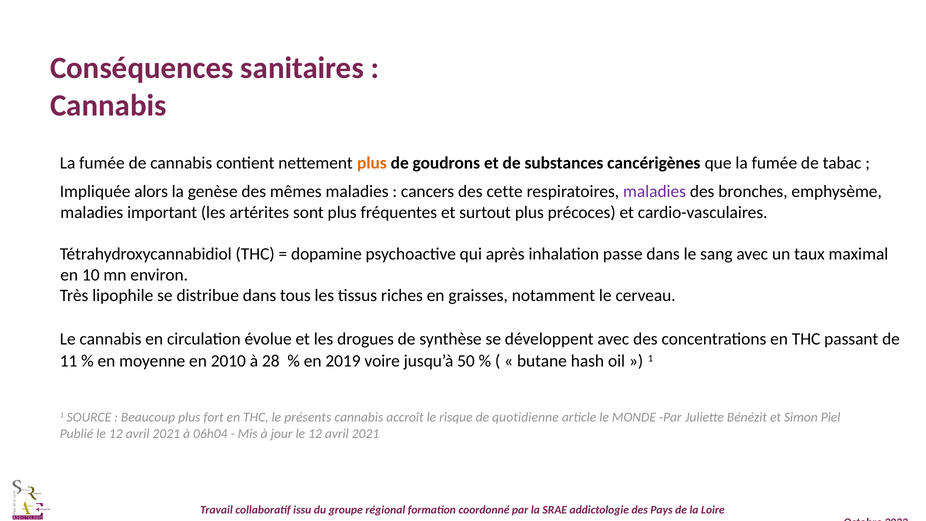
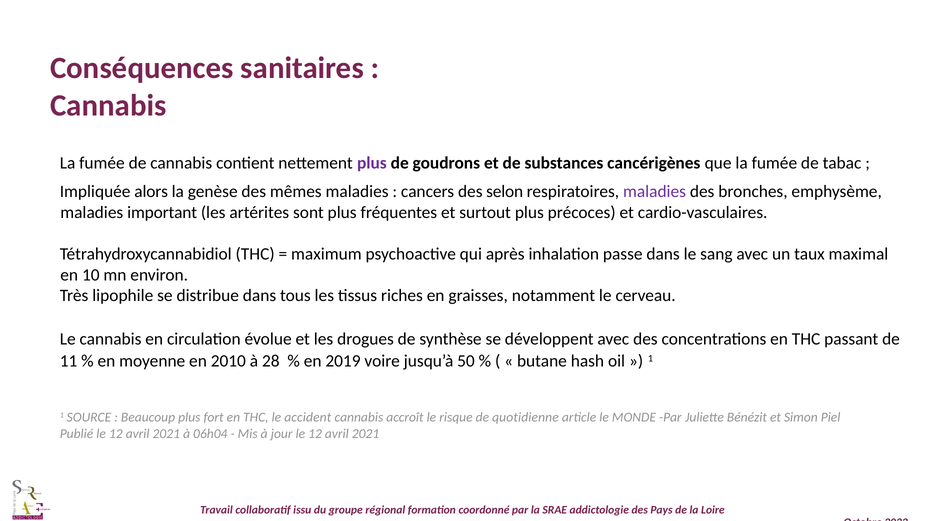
plus at (372, 163) colour: orange -> purple
cette: cette -> selon
dopamine: dopamine -> maximum
présents: présents -> accident
